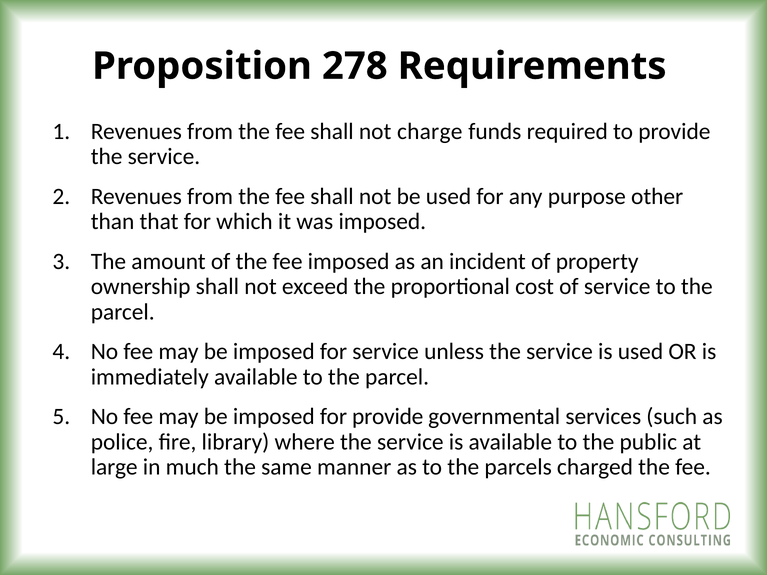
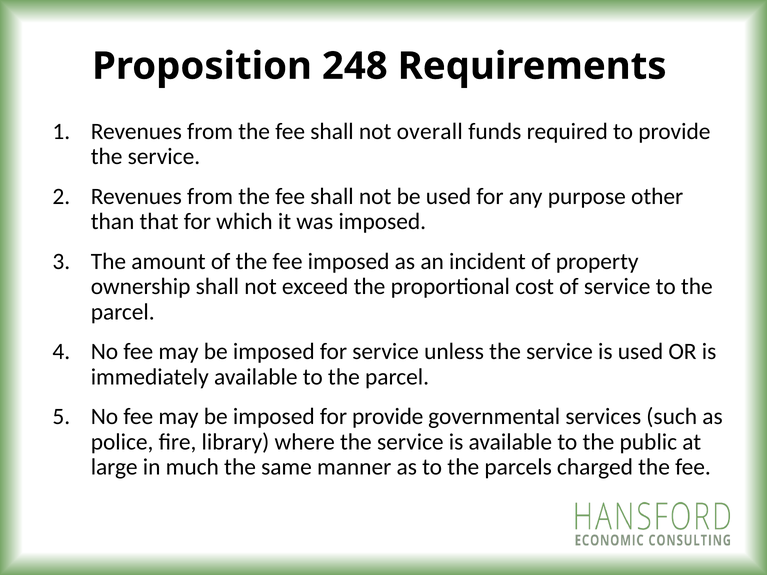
278: 278 -> 248
charge: charge -> overall
